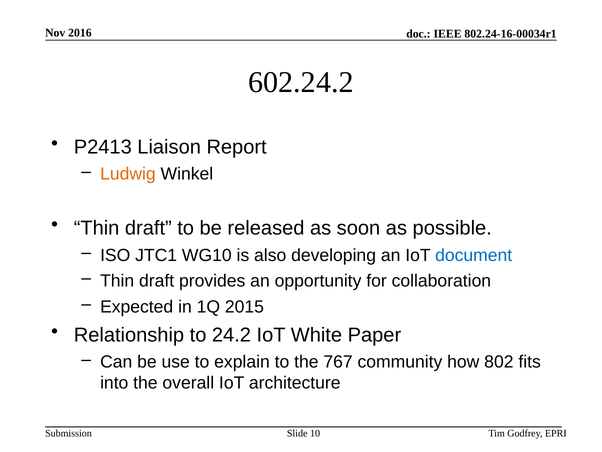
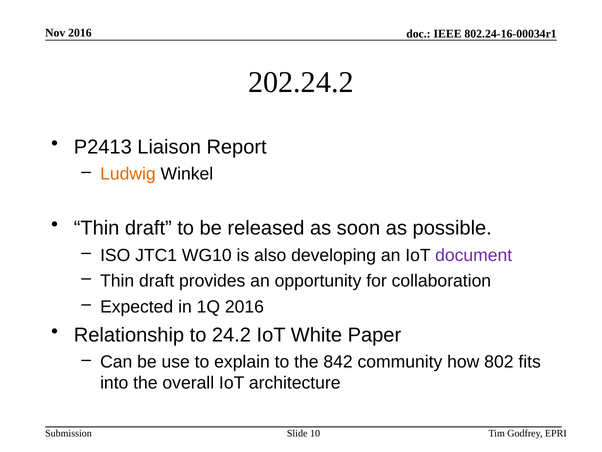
602.24.2: 602.24.2 -> 202.24.2
document colour: blue -> purple
1Q 2015: 2015 -> 2016
767: 767 -> 842
